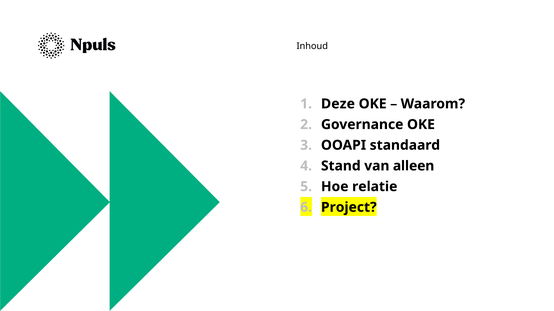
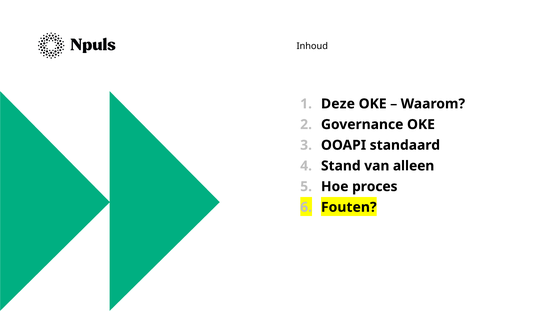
relatie: relatie -> proces
Project: Project -> Fouten
